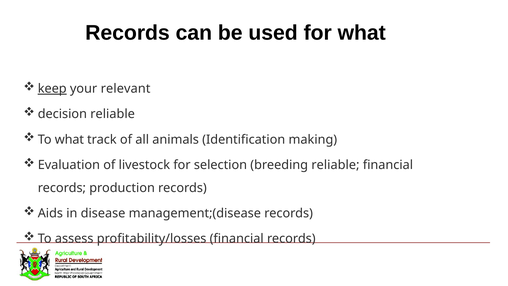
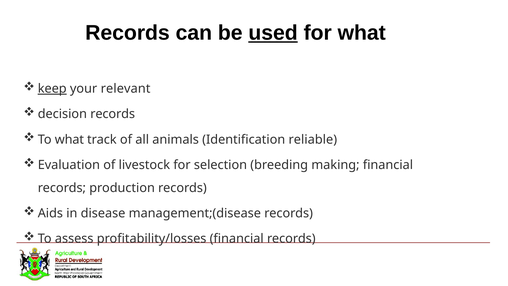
used underline: none -> present
decision reliable: reliable -> records
making: making -> reliable
breeding reliable: reliable -> making
